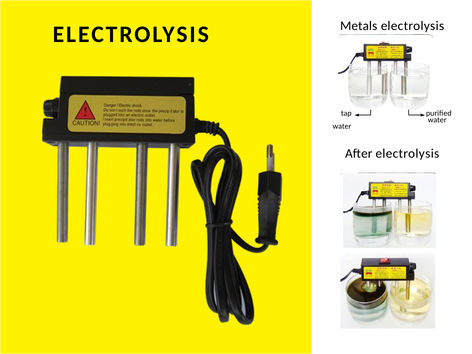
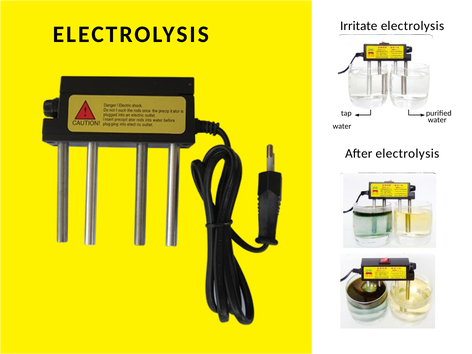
Metals: Metals -> Irritate
